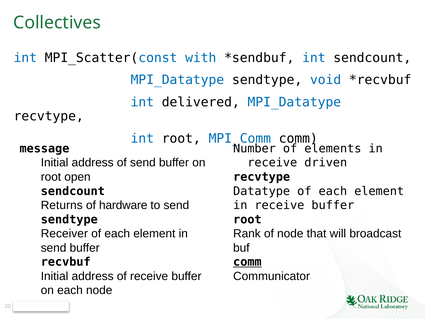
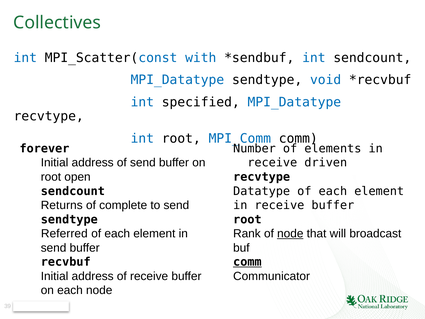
delivered: delivered -> specified
message: message -> forever
hardware: hardware -> complete
Receiver: Receiver -> Referred
node at (290, 233) underline: none -> present
